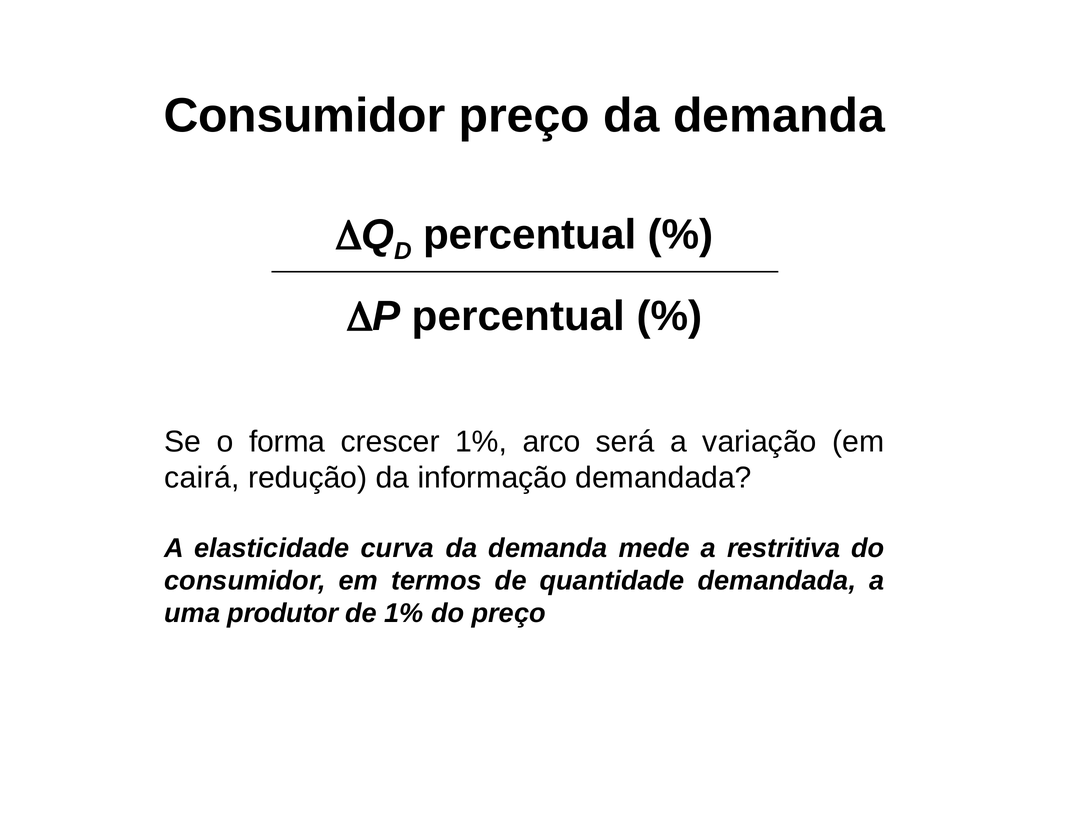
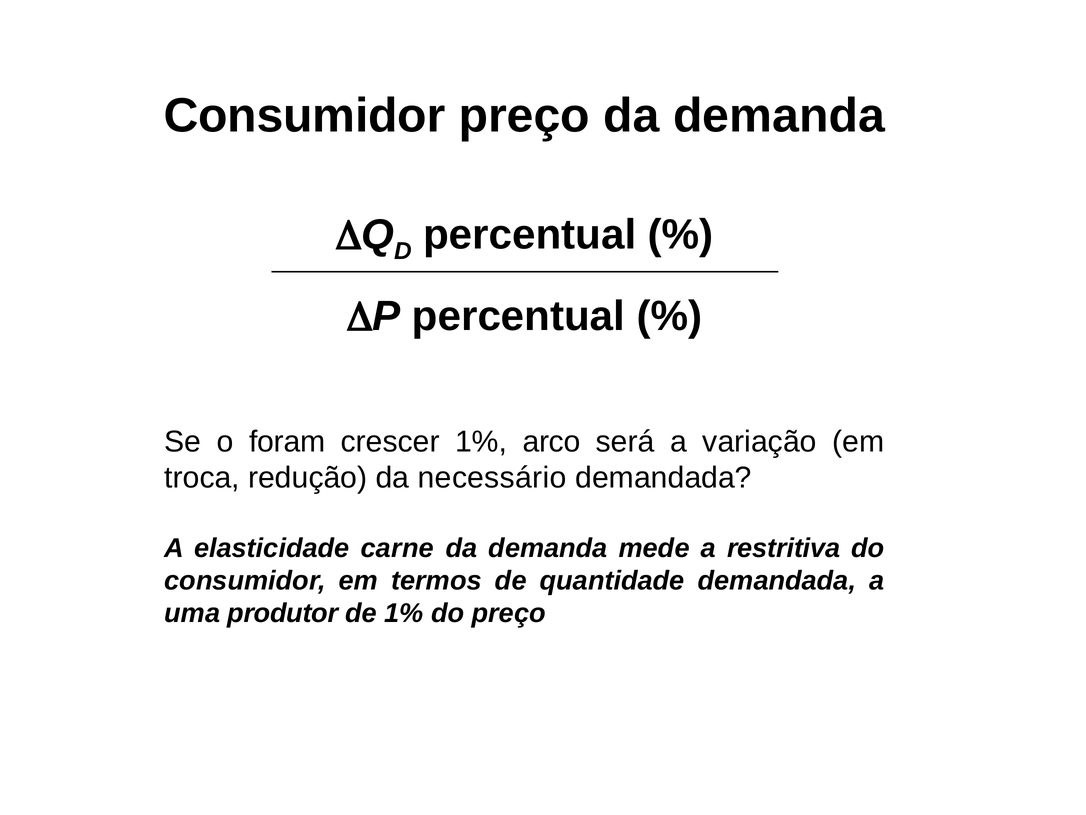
forma: forma -> foram
cairá: cairá -> troca
informação: informação -> necessário
curva: curva -> carne
